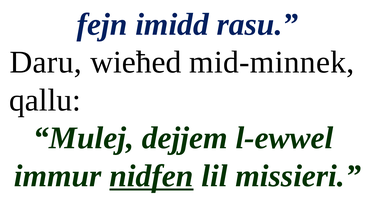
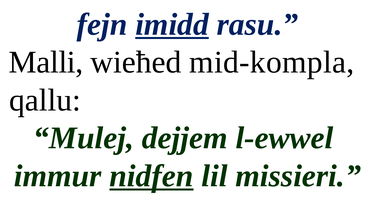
imidd underline: none -> present
Daru: Daru -> Malli
mid-minnek: mid-minnek -> mid-kompla
